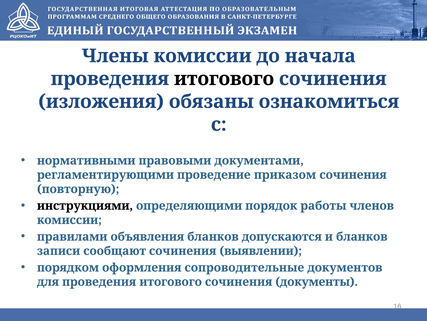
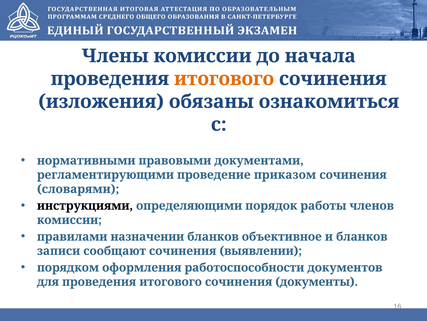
итогового at (224, 79) colour: black -> orange
повторную: повторную -> словарями
объявления: объявления -> назначении
допускаются: допускаются -> объективное
сопроводительные: сопроводительные -> работоспособности
